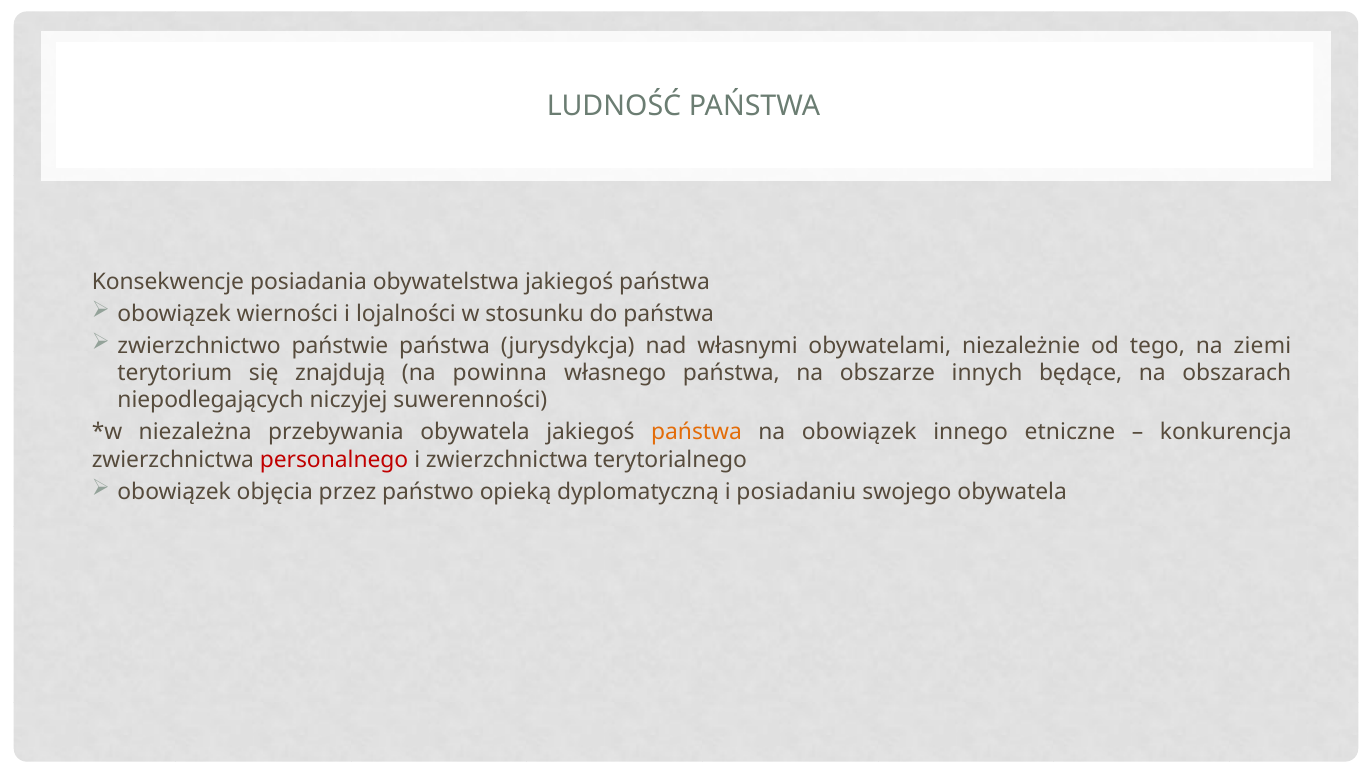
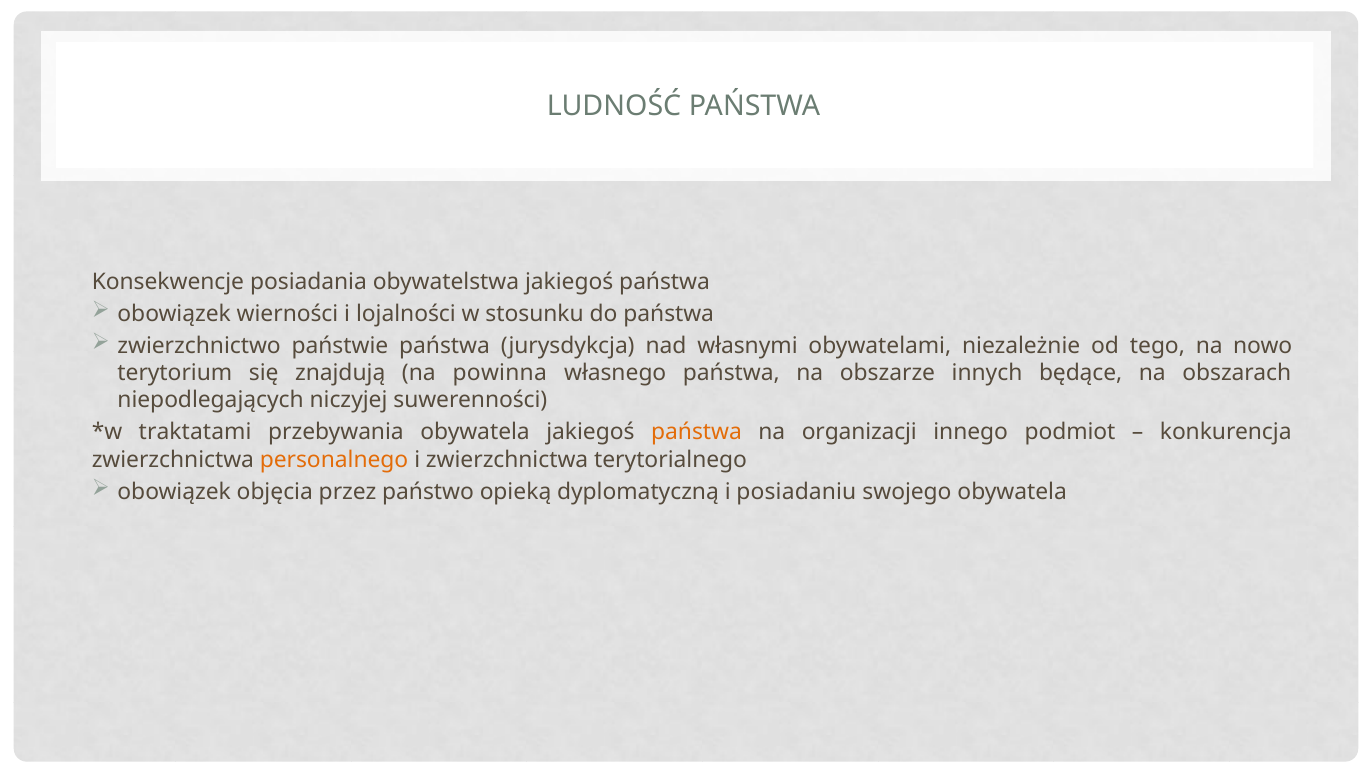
ziemi: ziemi -> nowo
niezależna: niezależna -> traktatami
na obowiązek: obowiązek -> organizacji
etniczne: etniczne -> podmiot
personalnego colour: red -> orange
